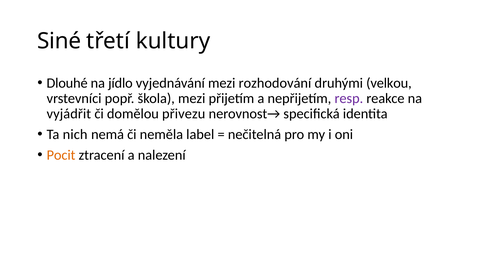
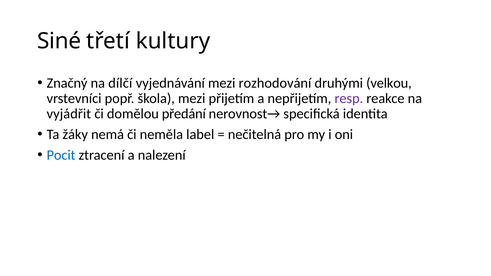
Dlouhé: Dlouhé -> Značný
jídlo: jídlo -> dílčí
přivezu: přivezu -> předání
nich: nich -> žáky
Pocit colour: orange -> blue
